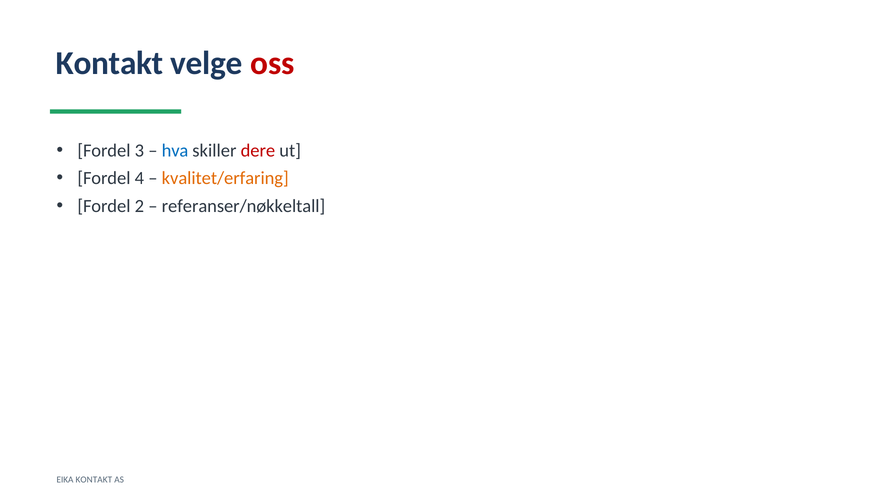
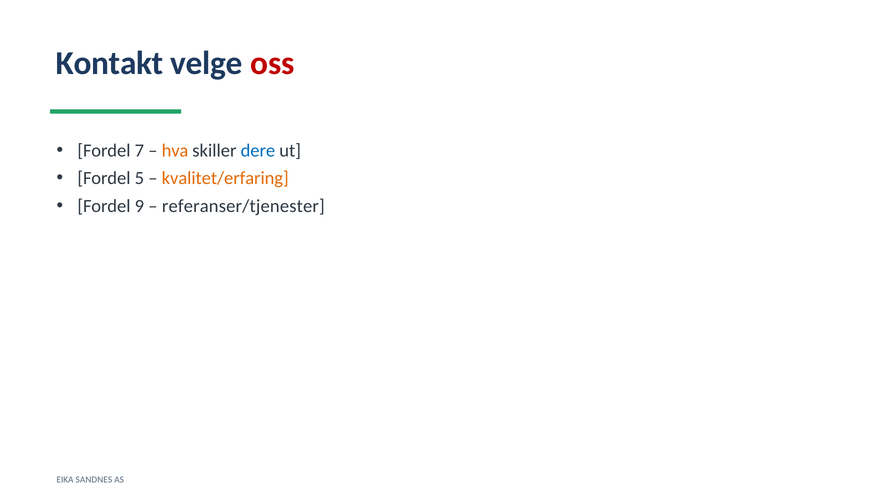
3: 3 -> 7
hva colour: blue -> orange
dere colour: red -> blue
4: 4 -> 5
2: 2 -> 9
referanser/nøkkeltall: referanser/nøkkeltall -> referanser/tjenester
EIKA KONTAKT: KONTAKT -> SANDNES
